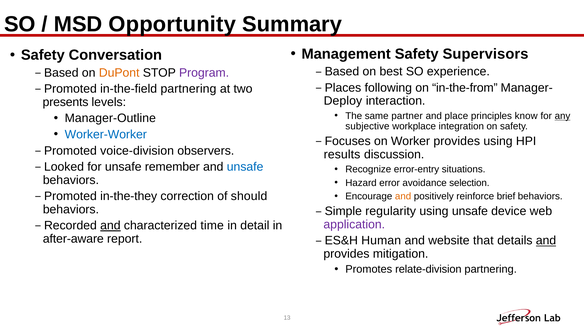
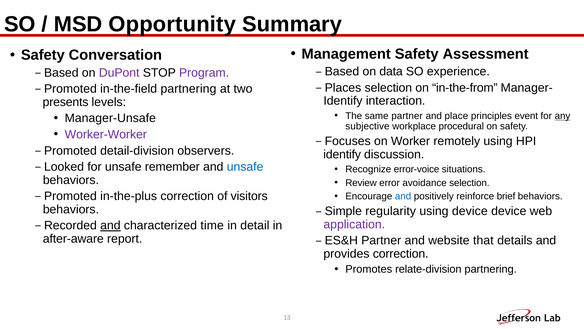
Supervisors: Supervisors -> Assessment
best: best -> data
DuPont colour: orange -> purple
following at (388, 88): following -> selection
Deploy at (343, 101): Deploy -> Identify
know: know -> event
Manager-Outline: Manager-Outline -> Manager-Unsafe
integration: integration -> procedural
Worker-Worker colour: blue -> purple
Worker provides: provides -> remotely
voice-division: voice-division -> detail-division
results at (342, 154): results -> identify
error-entry: error-entry -> error-voice
Hazard: Hazard -> Review
in-the-they: in-the-they -> in-the-plus
should: should -> visitors
and at (403, 196) colour: orange -> blue
using unsafe: unsafe -> device
Human at (381, 240): Human -> Partner
and at (546, 240) underline: present -> none
provides mitigation: mitigation -> correction
